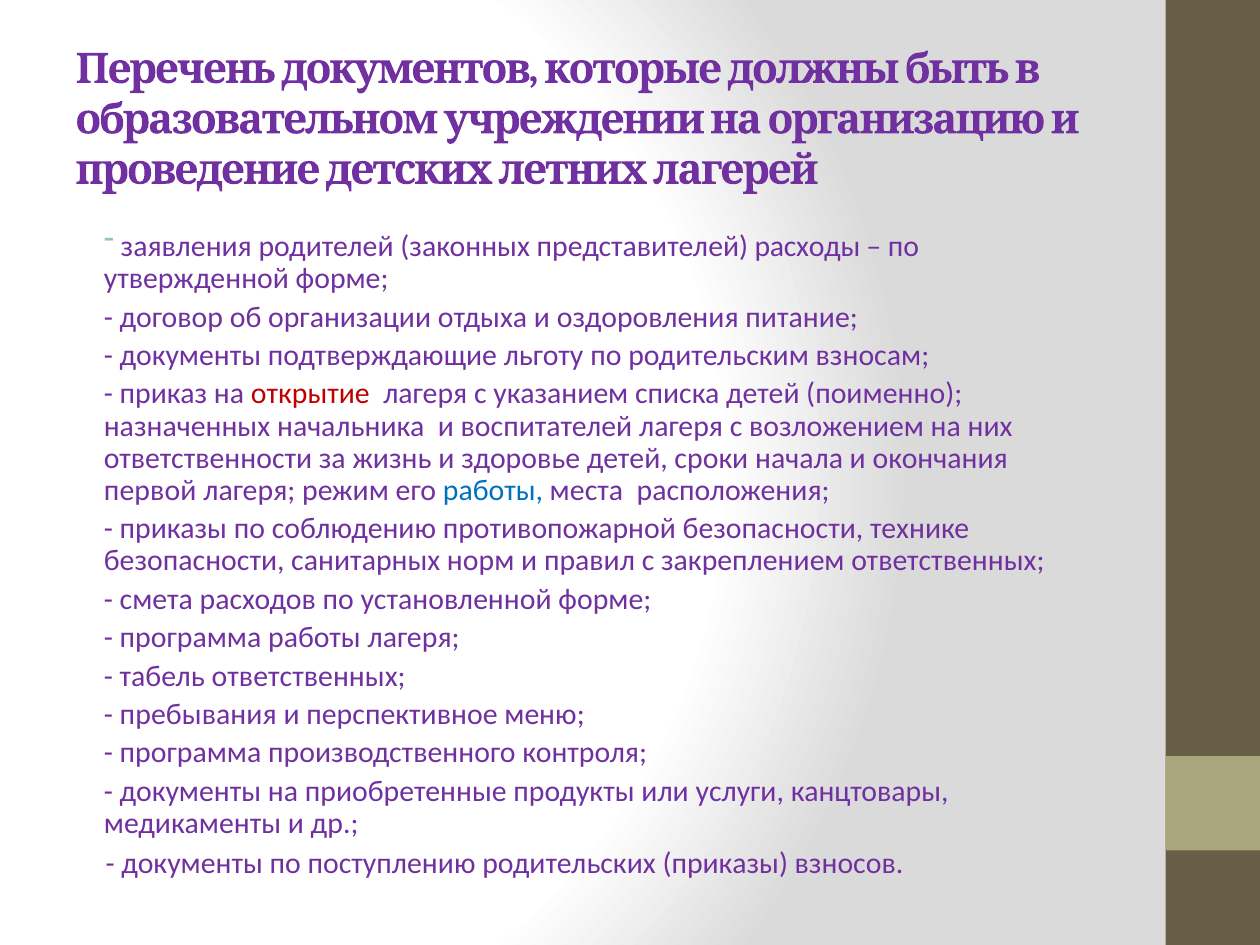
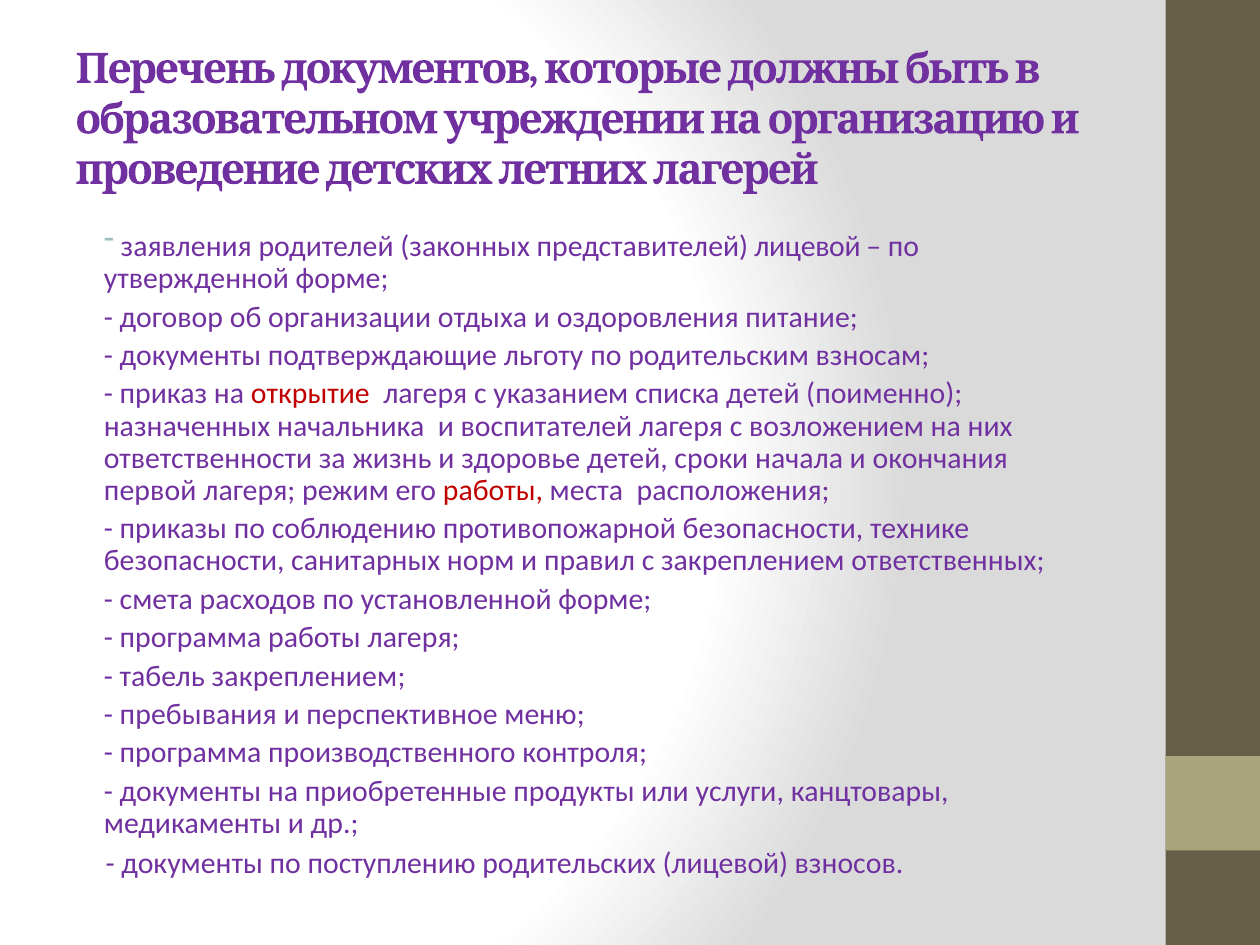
представителей расходы: расходы -> лицевой
работы at (493, 491) colour: blue -> red
табель ответственных: ответственных -> закреплением
родительских приказы: приказы -> лицевой
